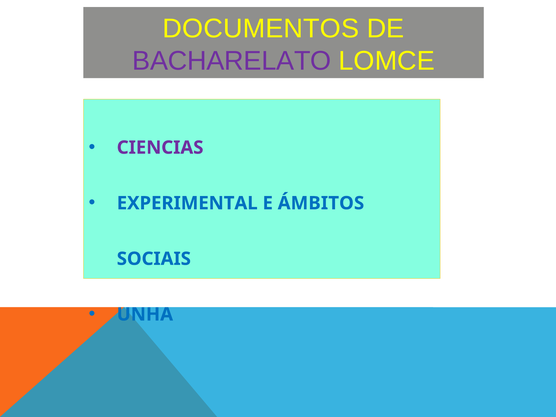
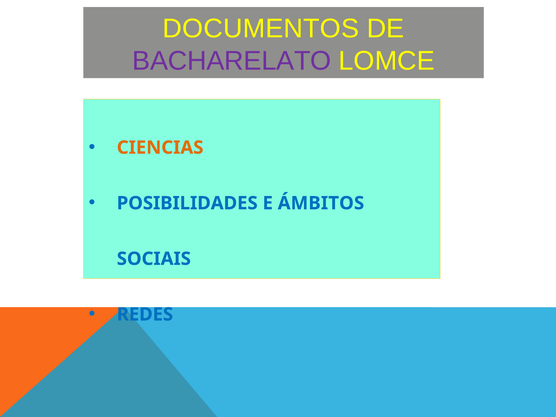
CIENCIAS colour: purple -> orange
EXPERIMENTAL: EXPERIMENTAL -> POSIBILIDADES
UNHA: UNHA -> REDES
